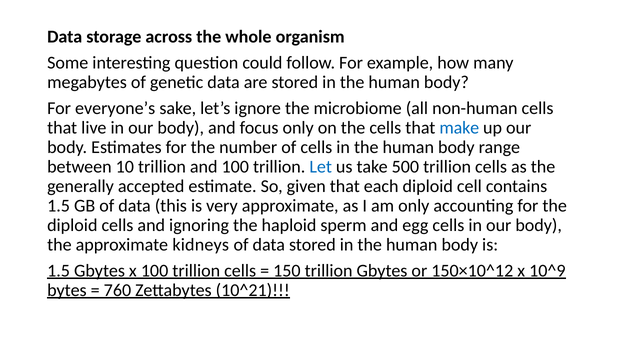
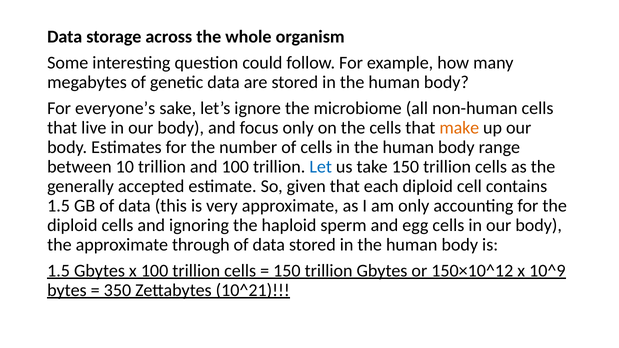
make colour: blue -> orange
take 500: 500 -> 150
kidneys: kidneys -> through
760: 760 -> 350
